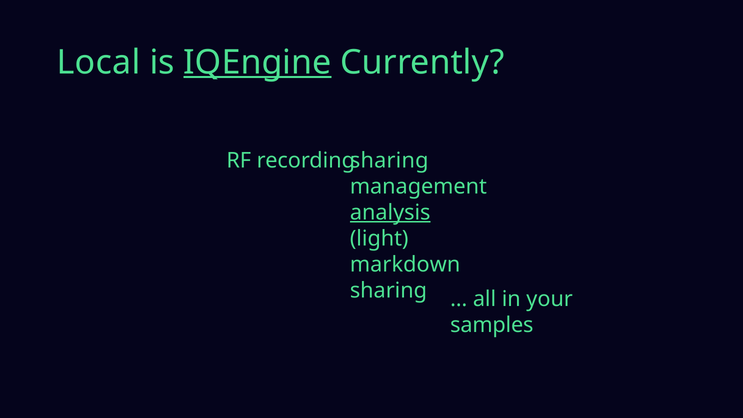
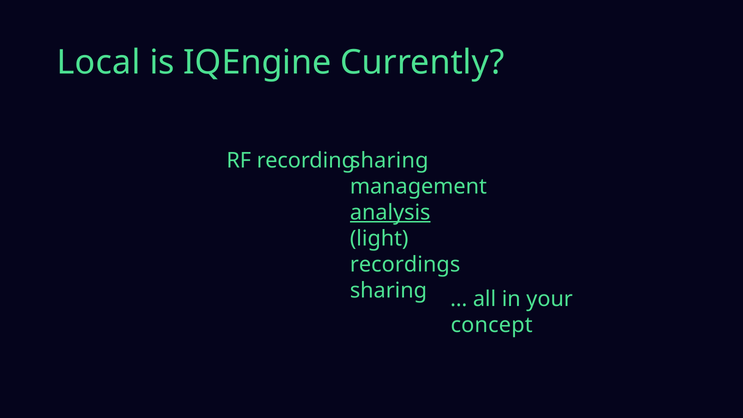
IQEngine underline: present -> none
markdown: markdown -> recordings
samples: samples -> concept
